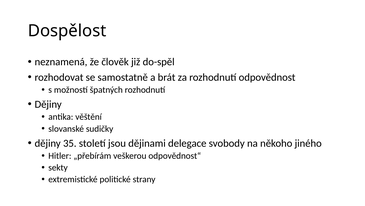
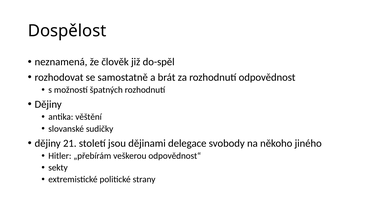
35: 35 -> 21
